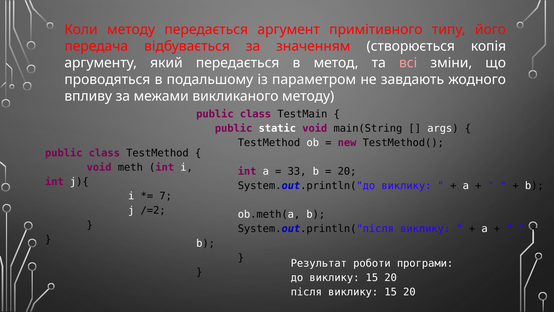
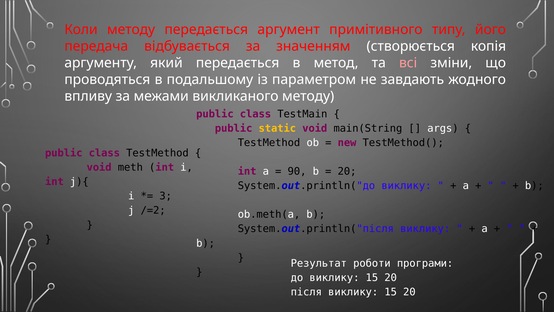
static colour: white -> yellow
33: 33 -> 90
7: 7 -> 3
